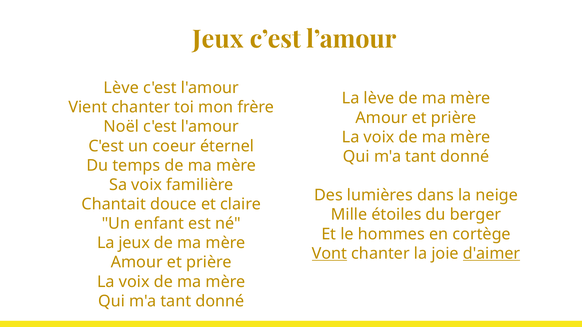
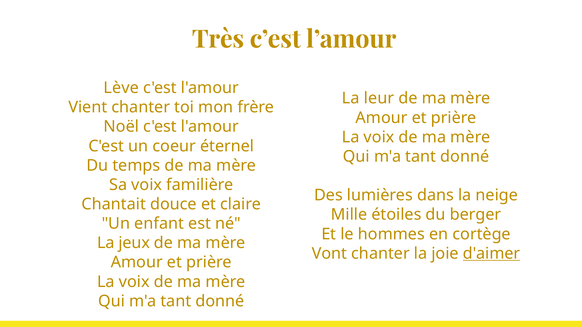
Jeux at (218, 39): Jeux -> Très
La lève: lève -> leur
Vont underline: present -> none
